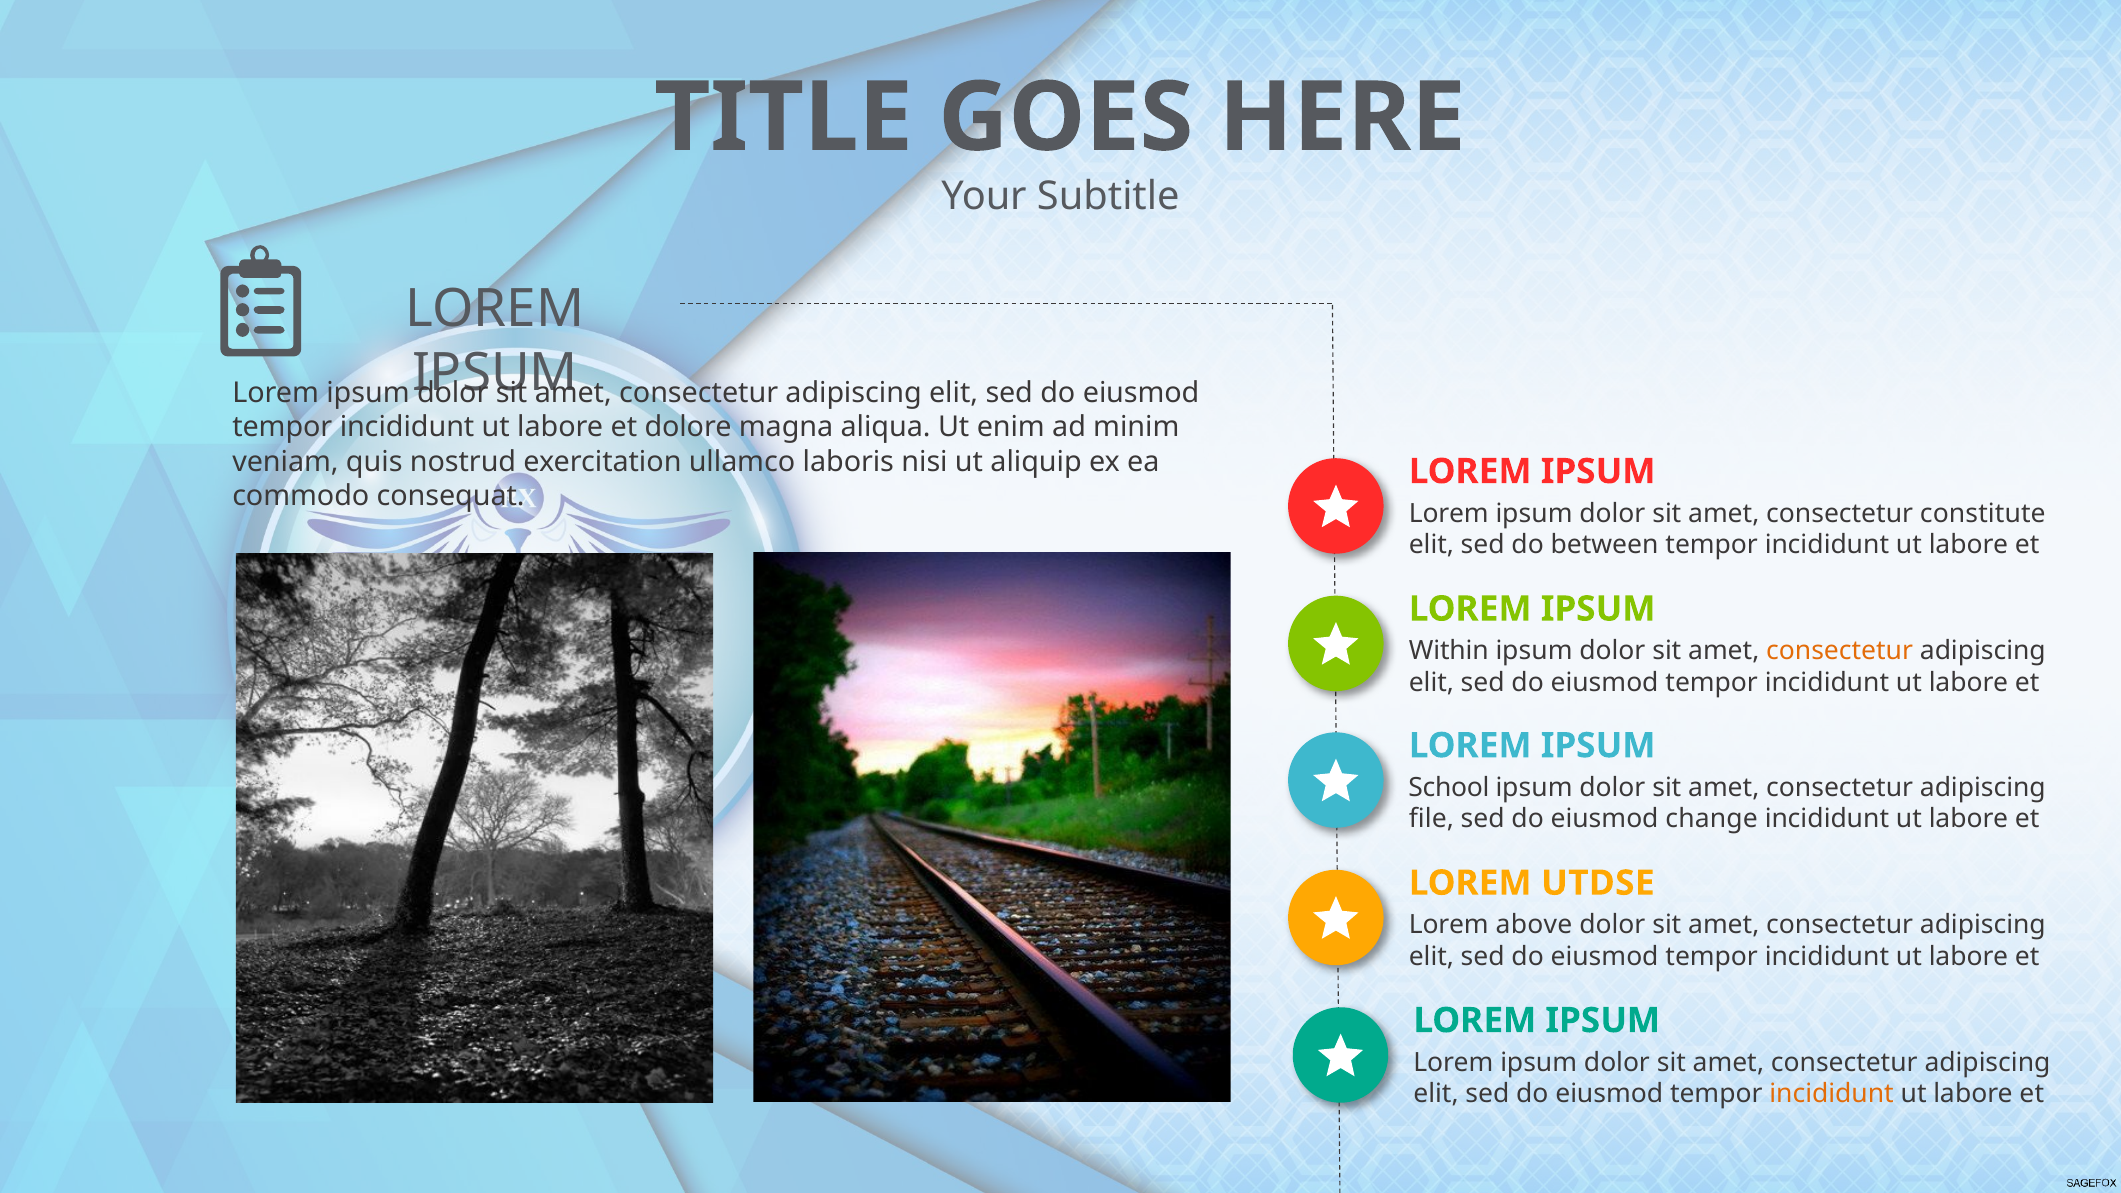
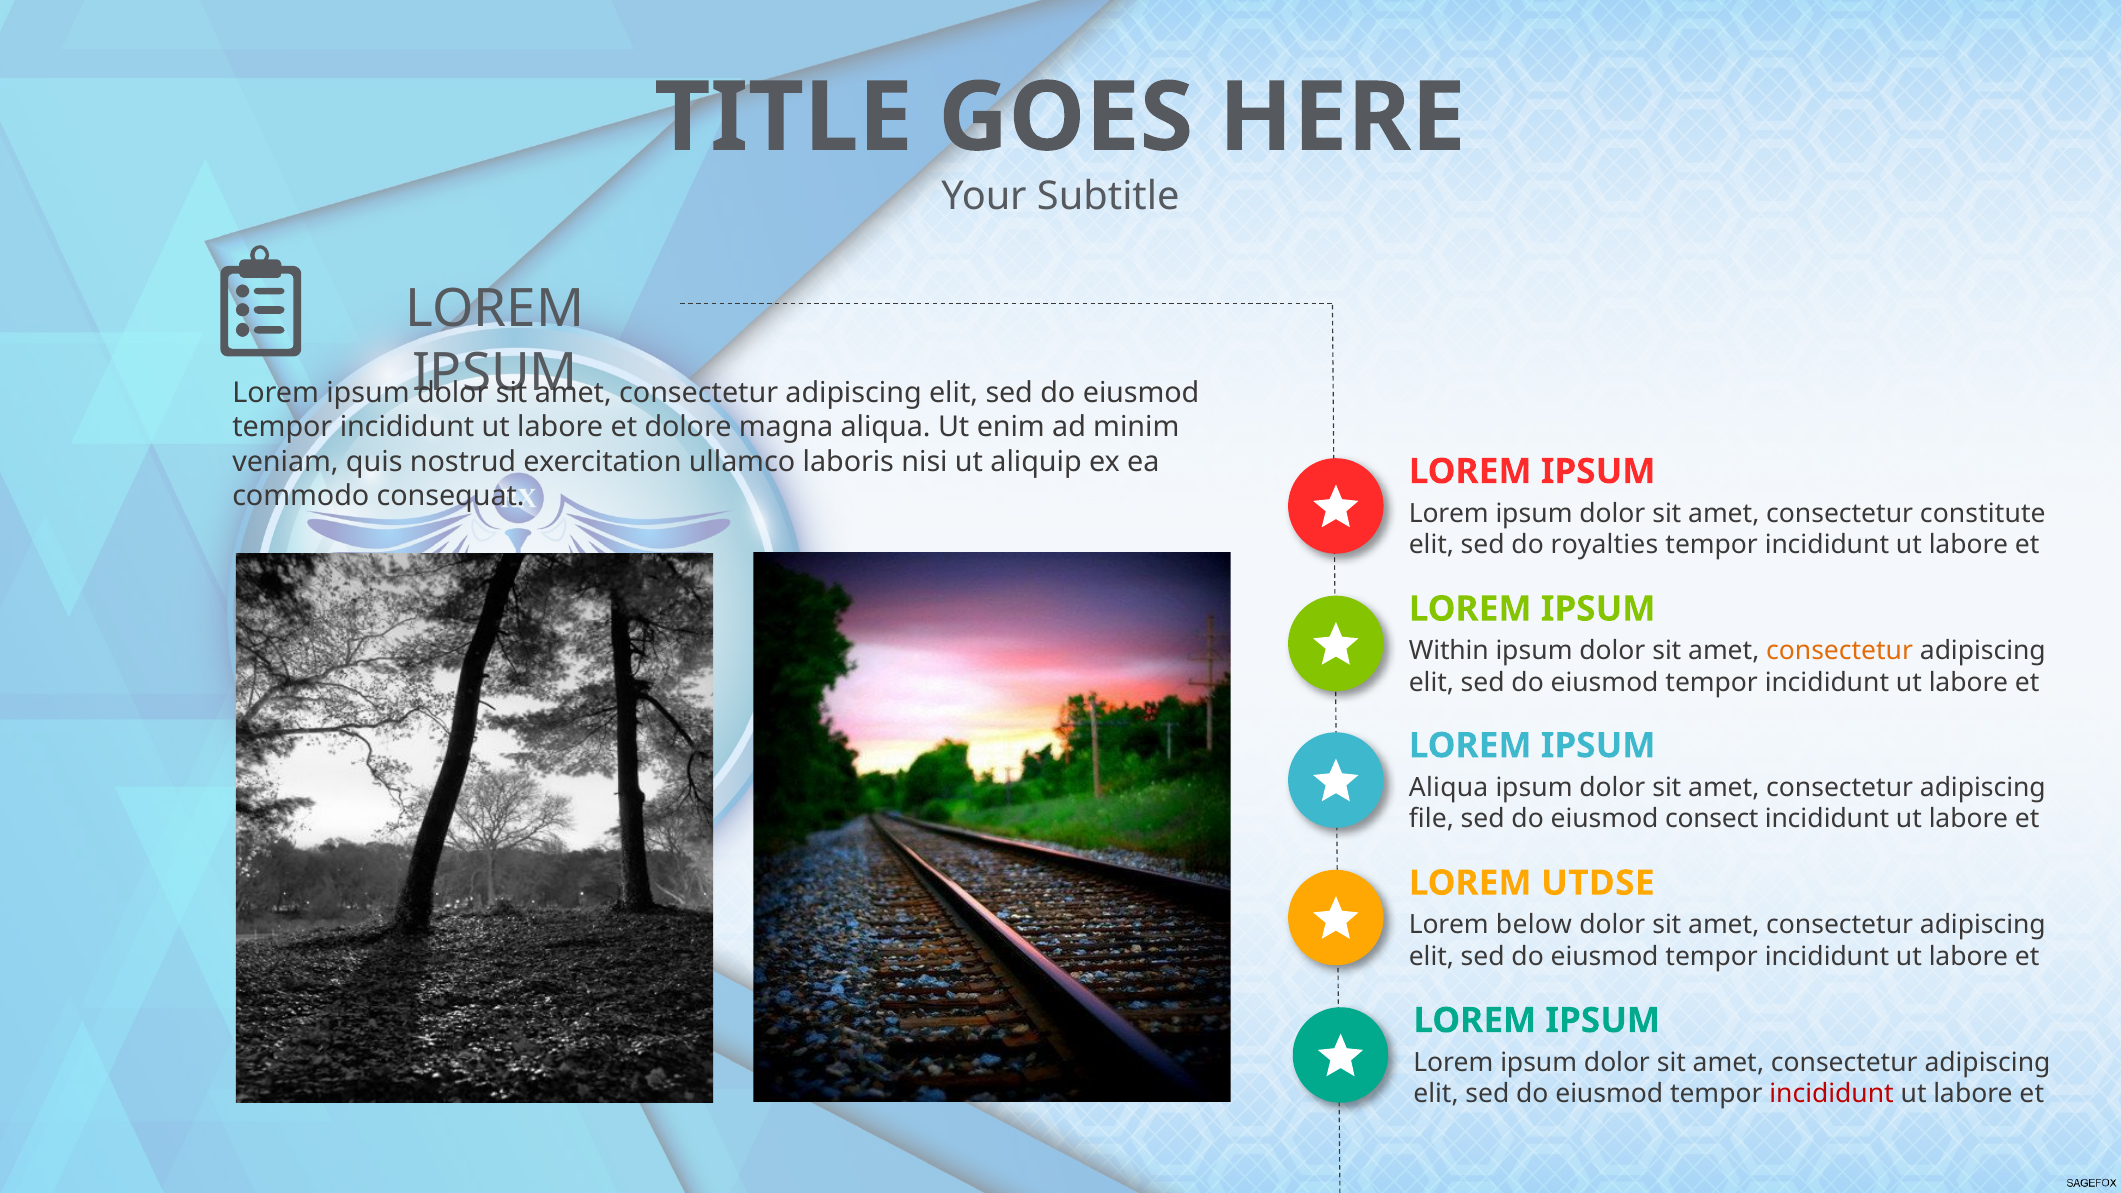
between: between -> royalties
School at (1449, 787): School -> Aliqua
change: change -> consect
above: above -> below
incididunt at (1832, 1094) colour: orange -> red
